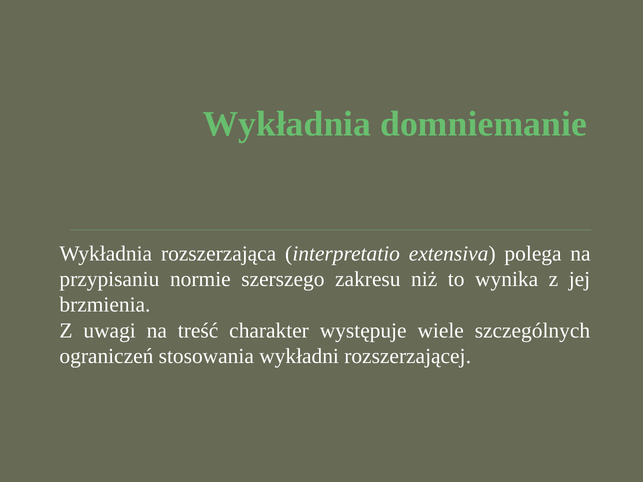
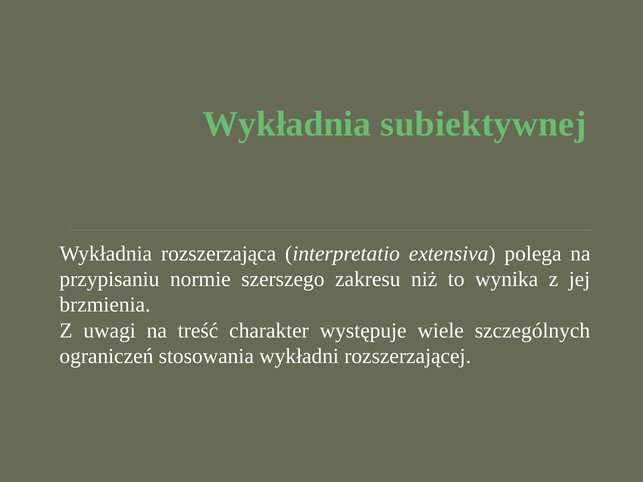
domniemanie: domniemanie -> subiektywnej
